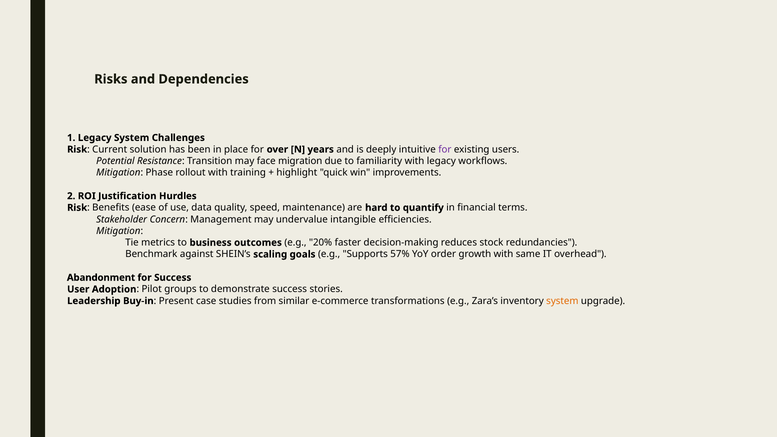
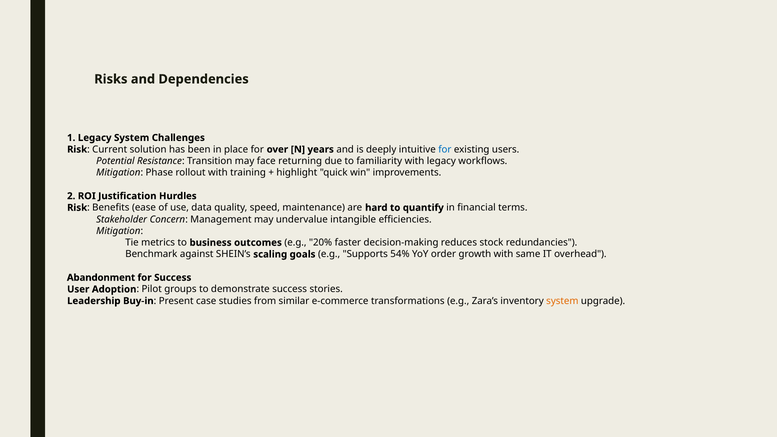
for at (445, 149) colour: purple -> blue
migration: migration -> returning
57%: 57% -> 54%
